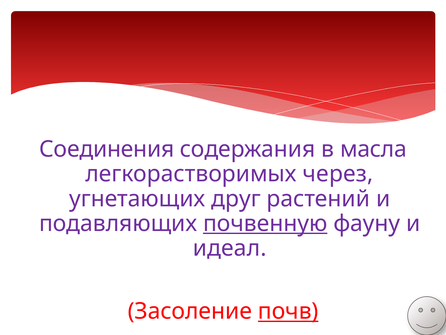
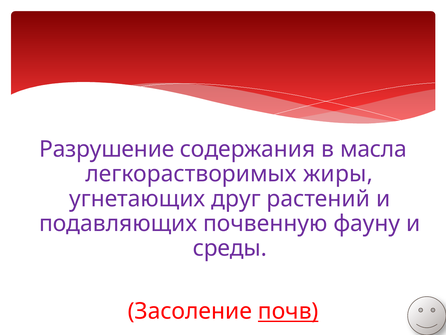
Соединения: Соединения -> Разрушение
через: через -> жиры
почвенную underline: present -> none
идеал: идеал -> среды
